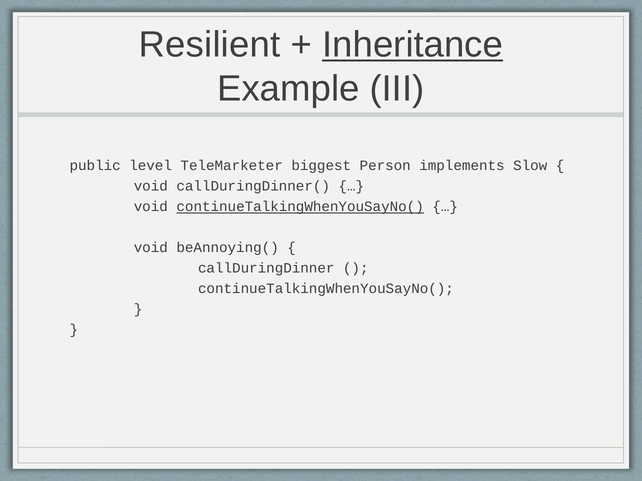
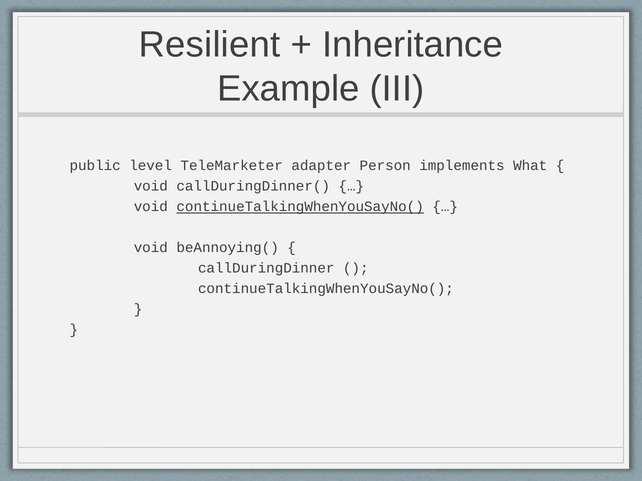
Inheritance underline: present -> none
biggest: biggest -> adapter
Slow: Slow -> What
